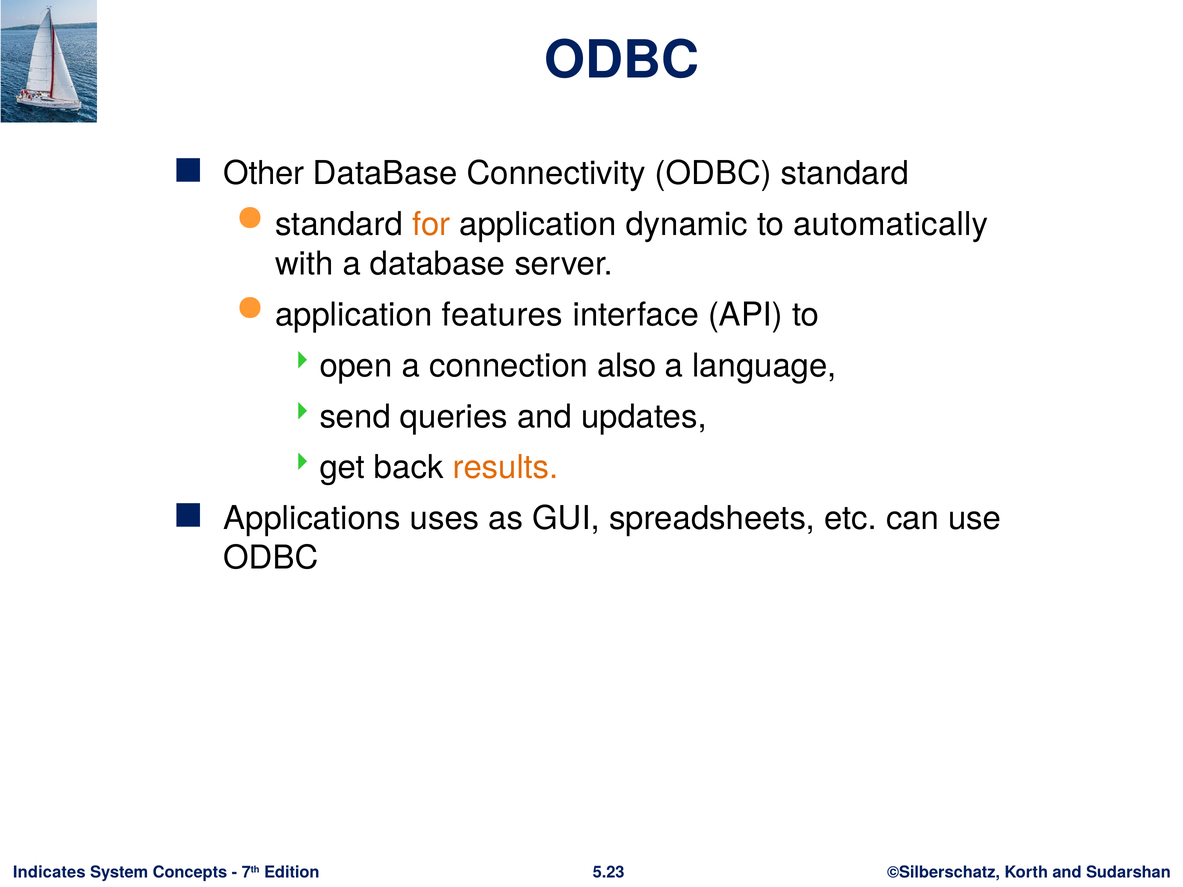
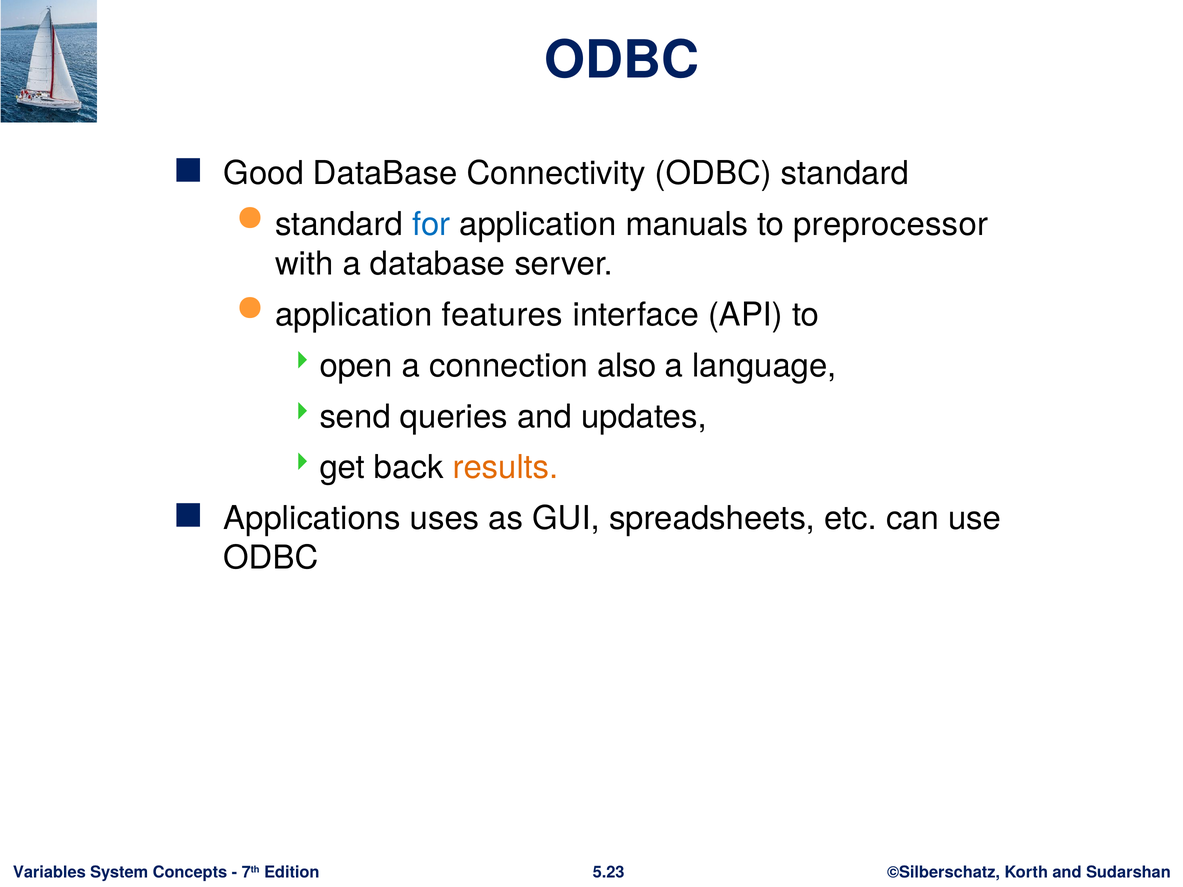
Other: Other -> Good
for colour: orange -> blue
dynamic: dynamic -> manuals
automatically: automatically -> preprocessor
Indicates: Indicates -> Variables
